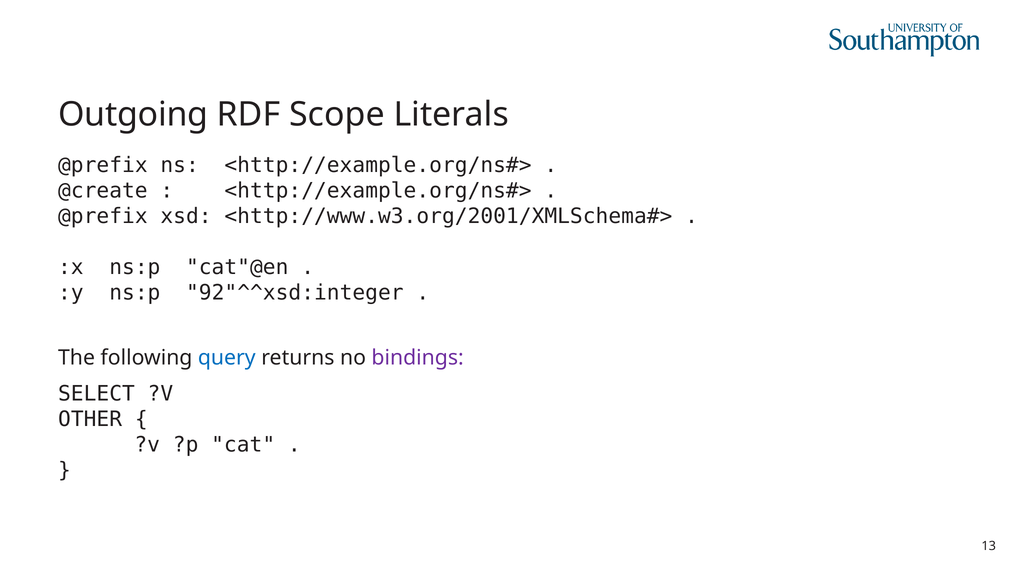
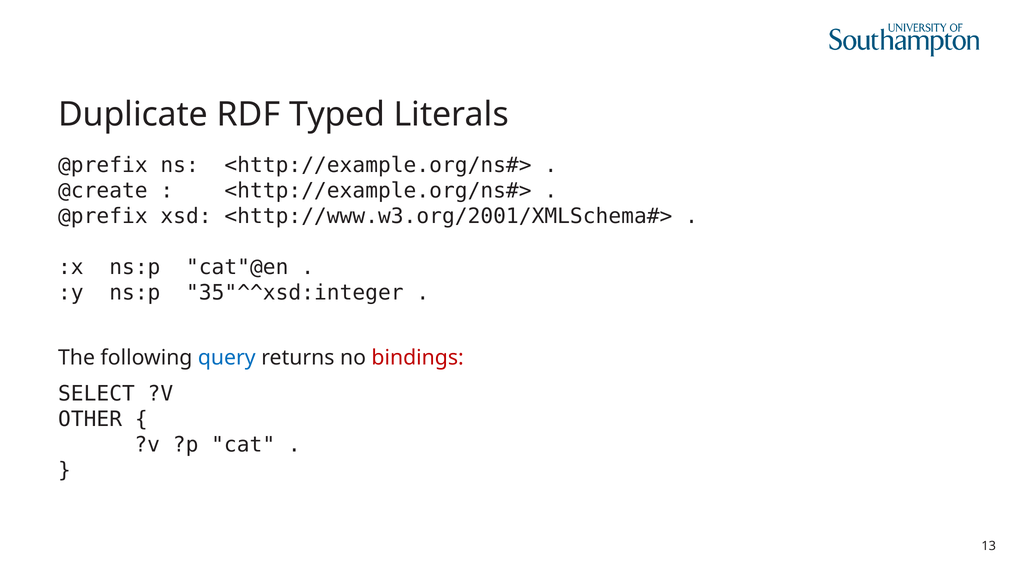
Outgoing: Outgoing -> Duplicate
Scope: Scope -> Typed
92"^^xsd:integer: 92"^^xsd:integer -> 35"^^xsd:integer
bindings colour: purple -> red
